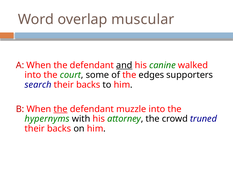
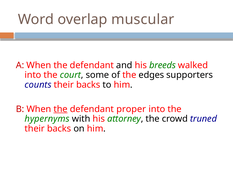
and underline: present -> none
canine: canine -> breeds
search: search -> counts
muzzle: muzzle -> proper
